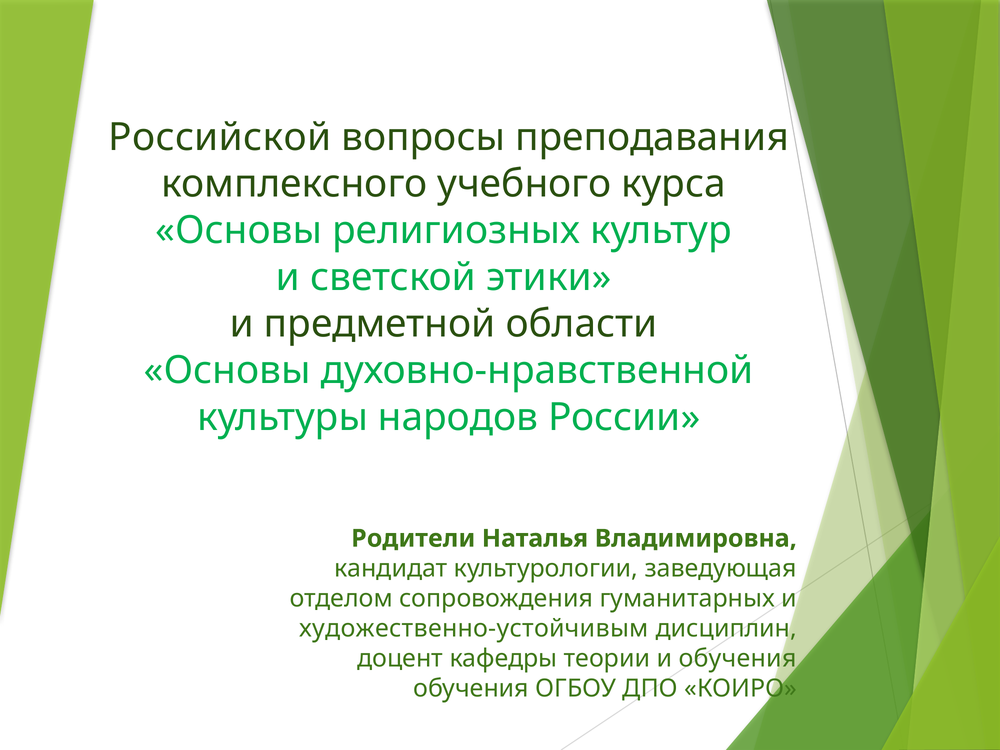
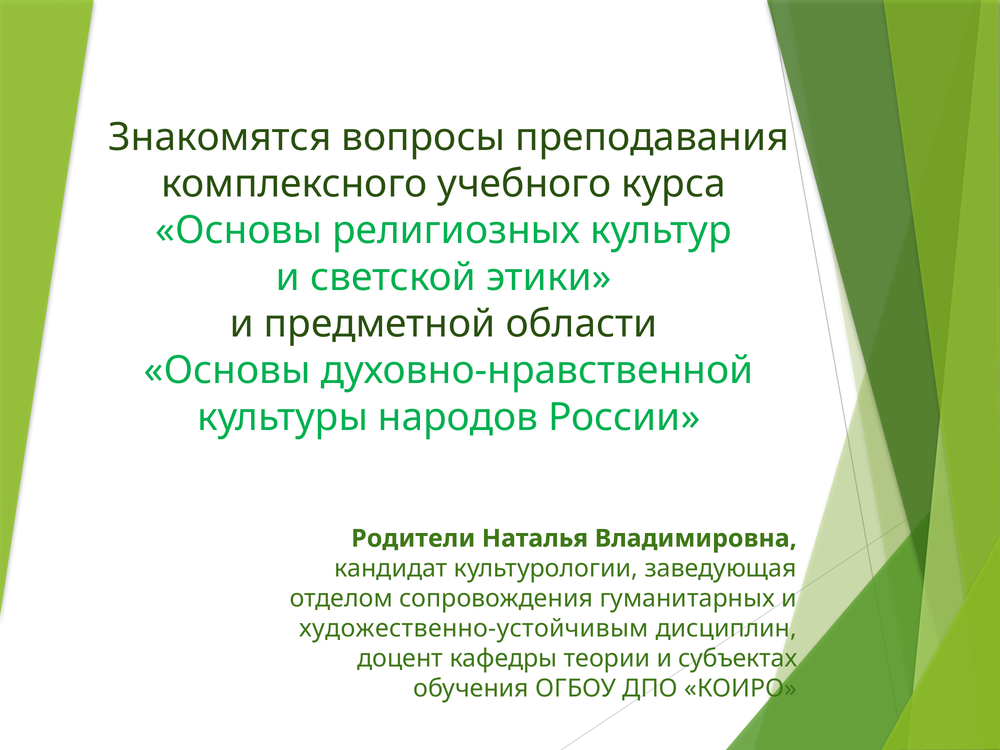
Российской: Российской -> Знакомятся
и обучения: обучения -> субъектах
